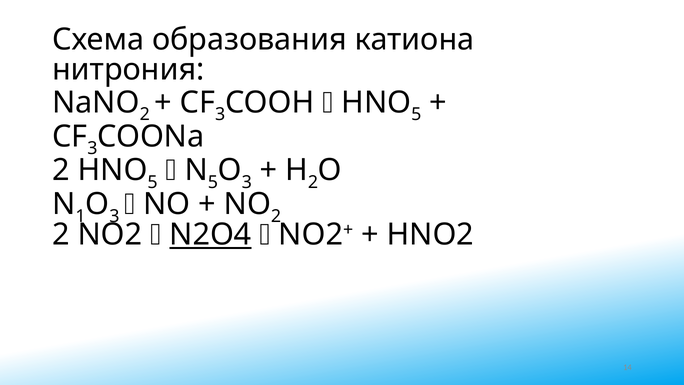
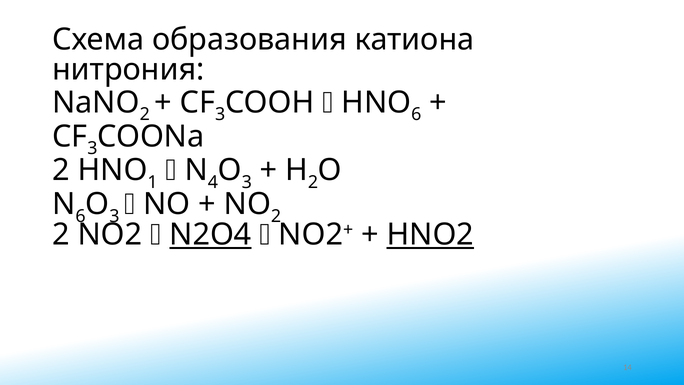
5 at (416, 114): 5 -> 6
5 at (152, 182): 5 -> 1
5 at (213, 182): 5 -> 4
1 at (80, 216): 1 -> 6
HNO2 underline: none -> present
